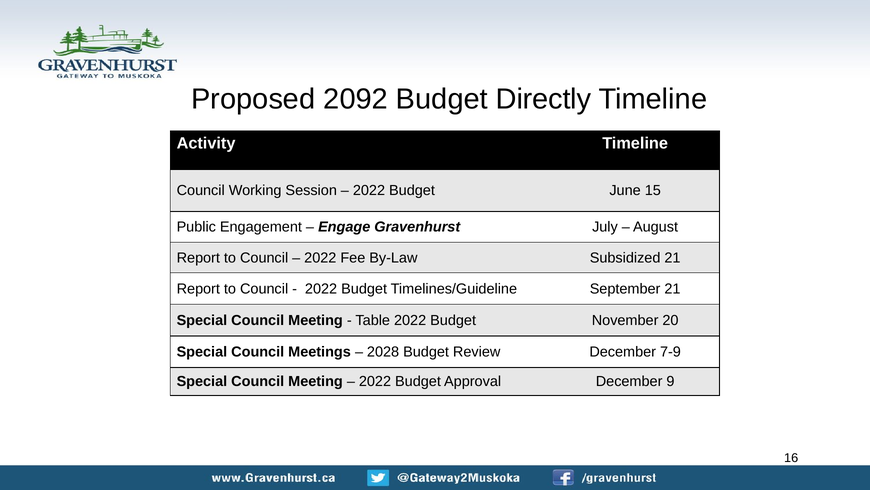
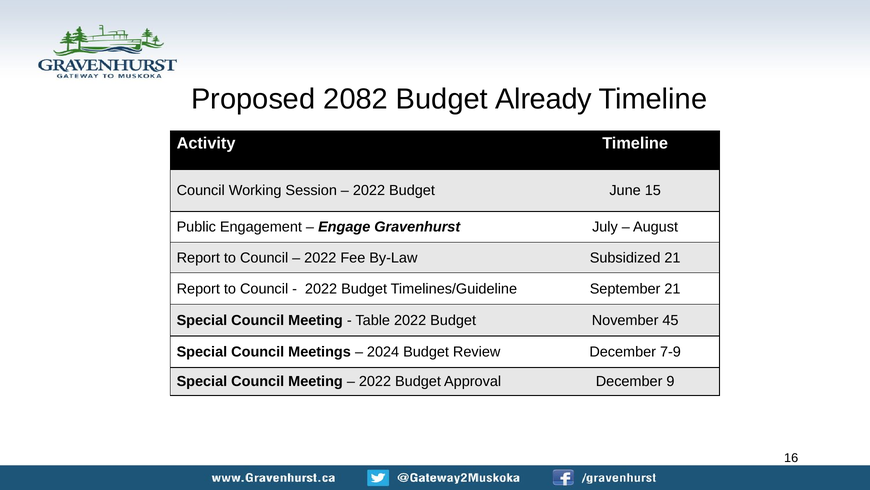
2092: 2092 -> 2082
Directly: Directly -> Already
20: 20 -> 45
2028: 2028 -> 2024
